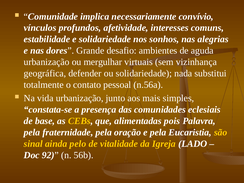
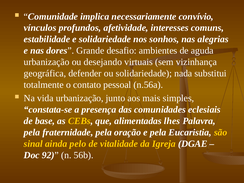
mergulhar: mergulhar -> desejando
pois: pois -> lhes
LADO: LADO -> DGAE
